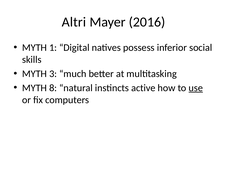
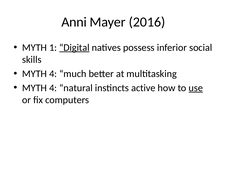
Altri: Altri -> Anni
Digital underline: none -> present
3 at (53, 74): 3 -> 4
8 at (53, 88): 8 -> 4
